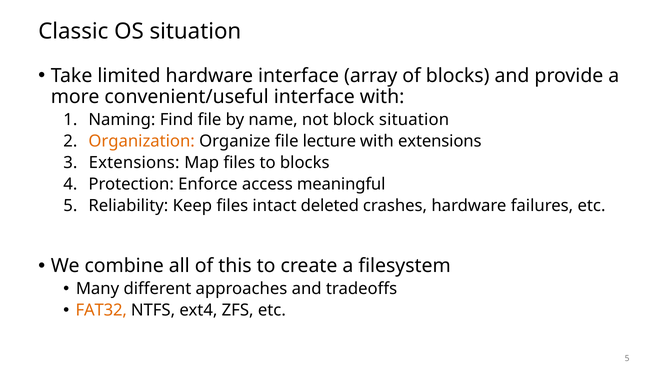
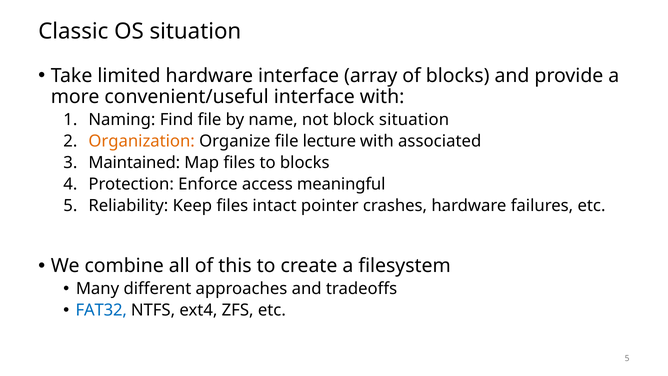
with extensions: extensions -> associated
Extensions at (134, 163): Extensions -> Maintained
deleted: deleted -> pointer
FAT32 colour: orange -> blue
